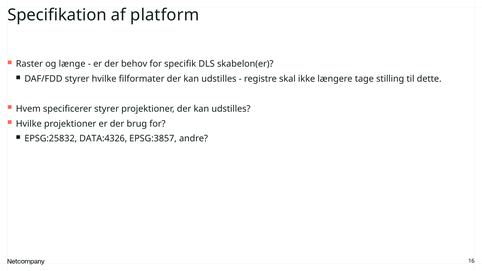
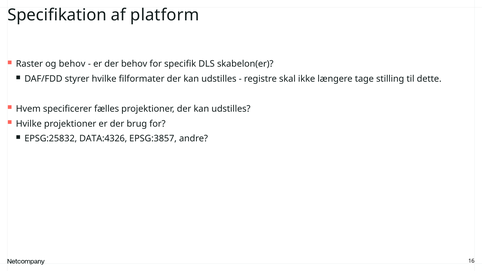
og længe: længe -> behov
specificerer styrer: styrer -> fælles
